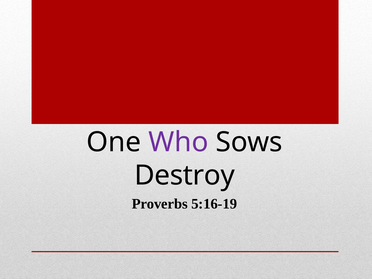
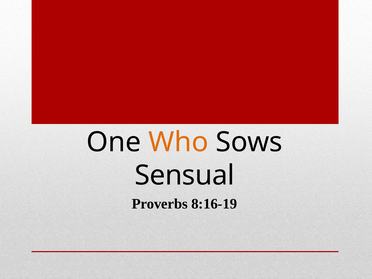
Who colour: purple -> orange
Destroy: Destroy -> Sensual
5:16-19: 5:16-19 -> 8:16-19
